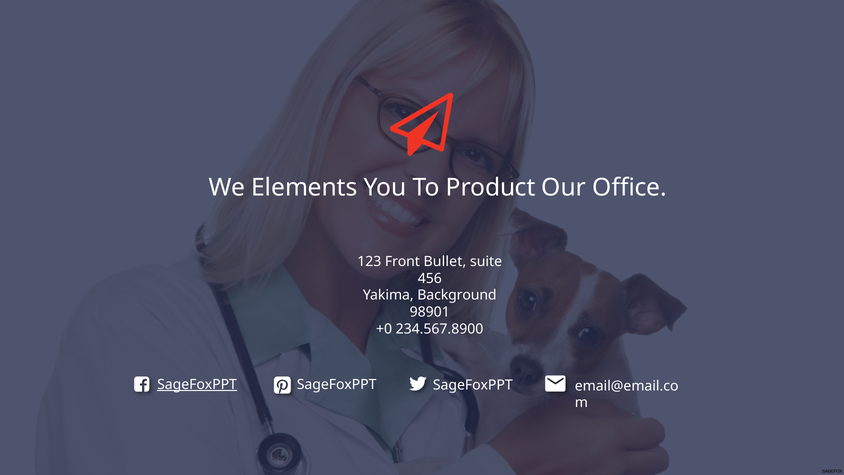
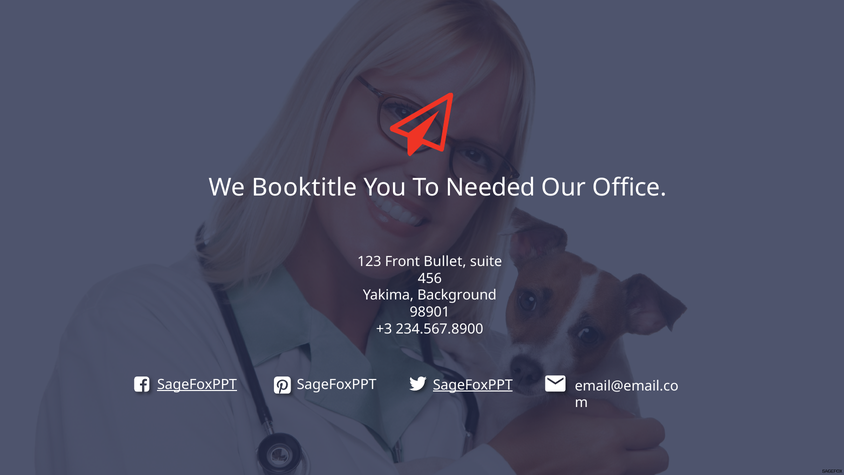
Elements: Elements -> Booktitle
Product: Product -> Needed
+0: +0 -> +3
SageFoxPPT at (473, 385) underline: none -> present
